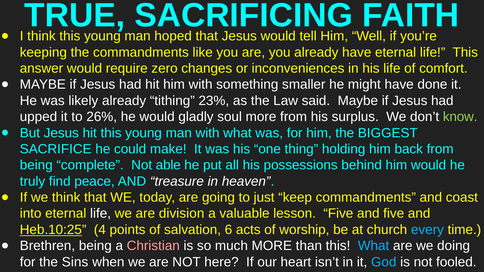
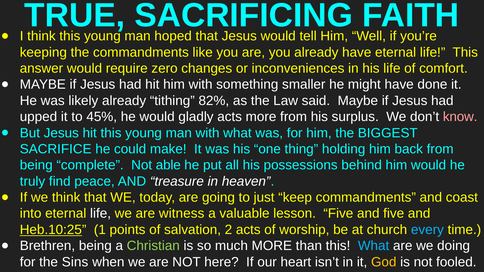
23%: 23% -> 82%
26%: 26% -> 45%
gladly soul: soul -> acts
know colour: light green -> pink
division: division -> witness
4: 4 -> 1
6: 6 -> 2
Christian colour: pink -> light green
God colour: light blue -> yellow
